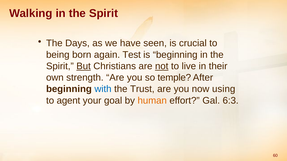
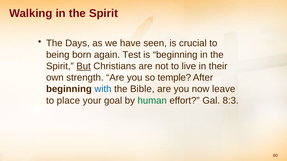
not underline: present -> none
Trust: Trust -> Bible
using: using -> leave
agent: agent -> place
human colour: orange -> green
6:3: 6:3 -> 8:3
